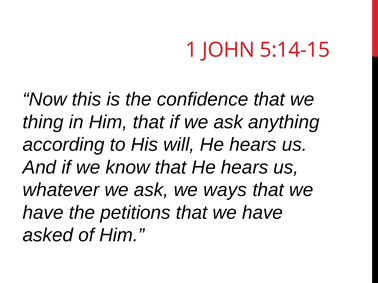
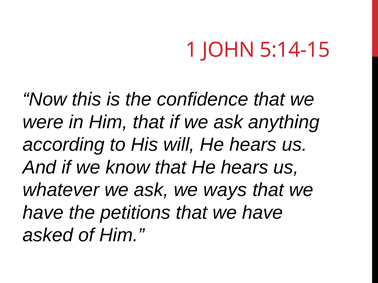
thing: thing -> were
